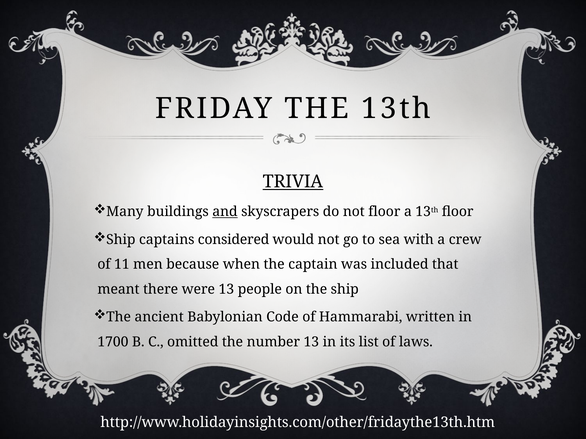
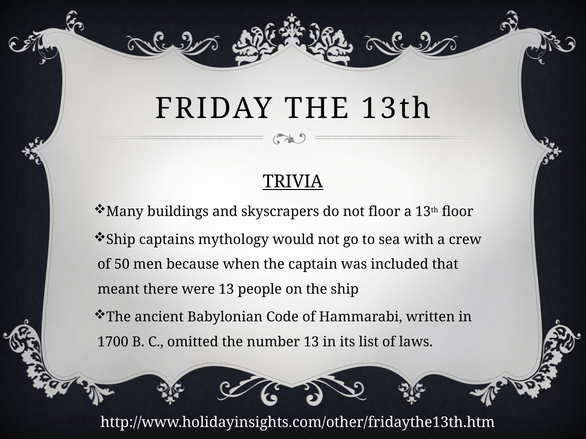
and underline: present -> none
considered: considered -> mythology
11: 11 -> 50
